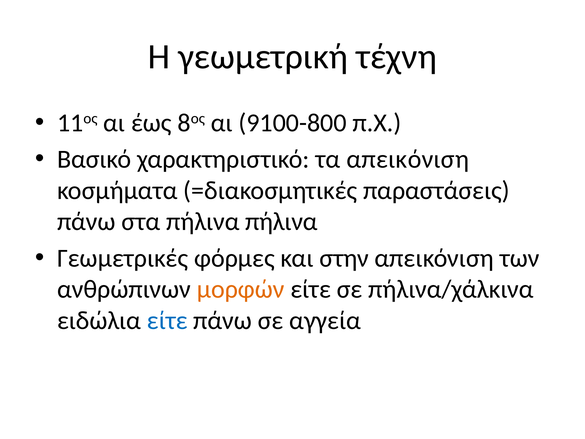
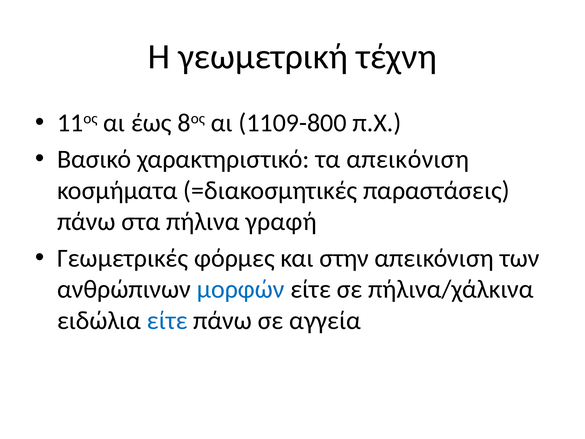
9100-800: 9100-800 -> 1109-800
πήλινα πήλινα: πήλινα -> γραφή
μορφών colour: orange -> blue
